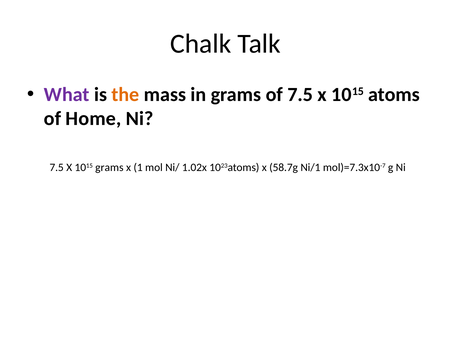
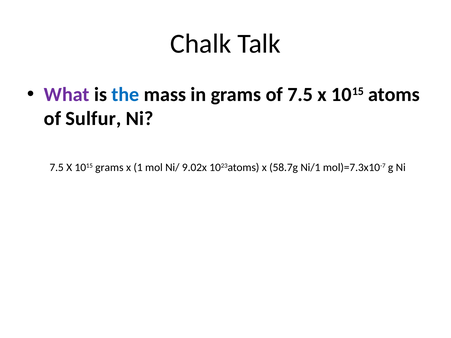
the colour: orange -> blue
Home: Home -> Sulfur
1.02x: 1.02x -> 9.02x
